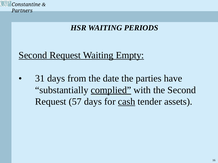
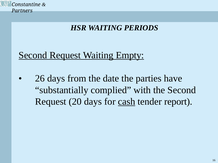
31: 31 -> 26
complied underline: present -> none
57: 57 -> 20
assets: assets -> report
